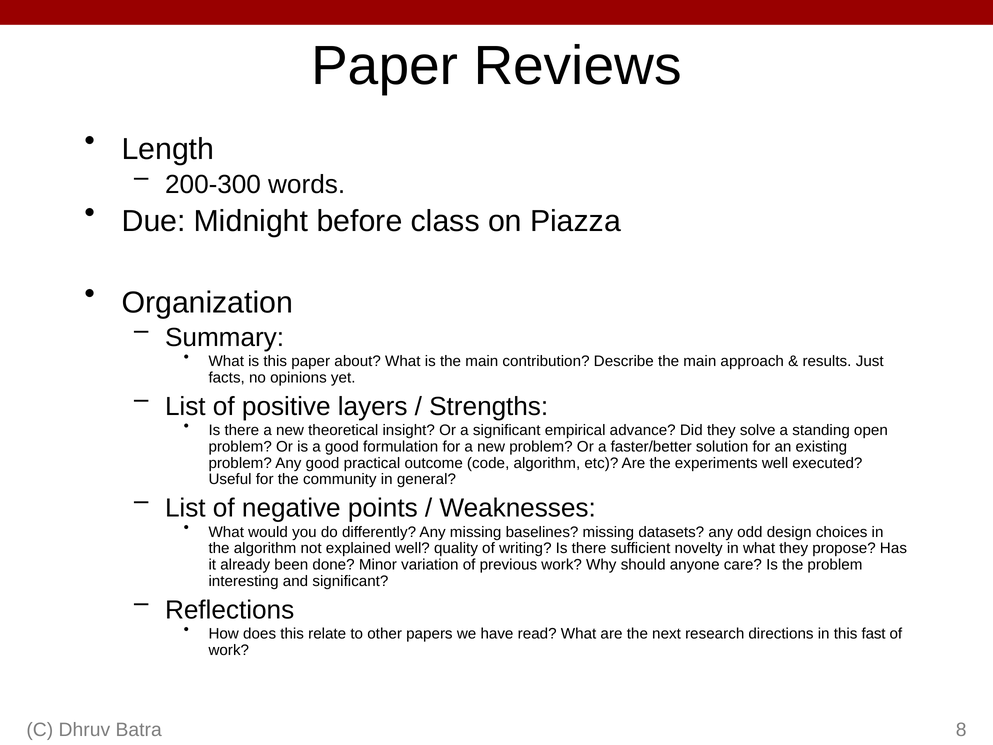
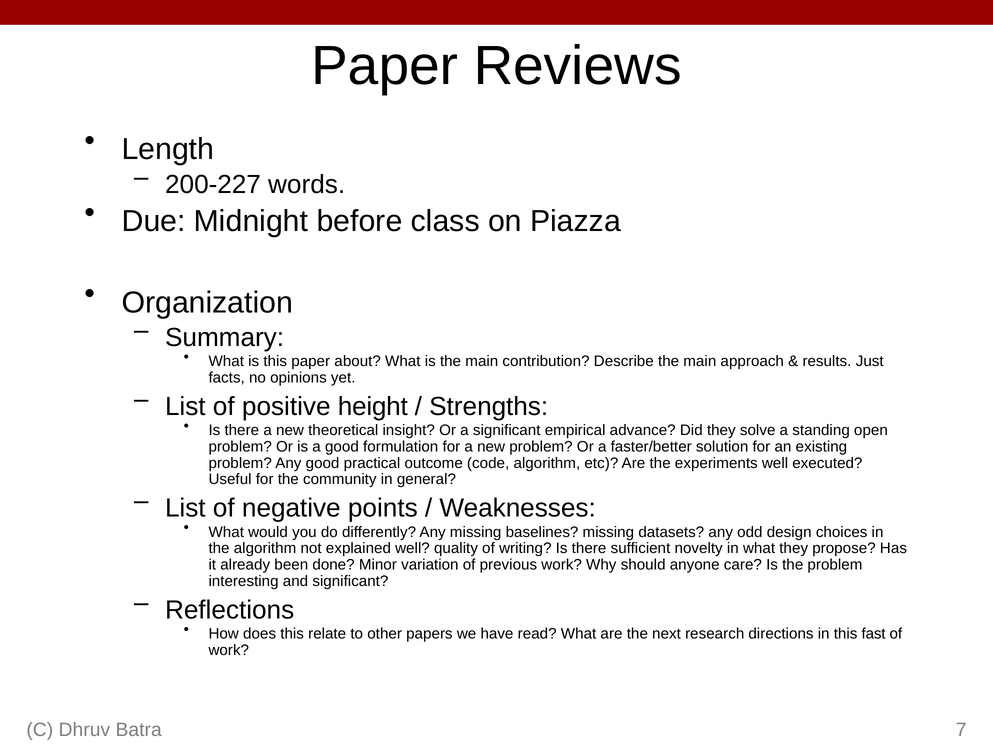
200-300: 200-300 -> 200-227
layers: layers -> height
8: 8 -> 7
